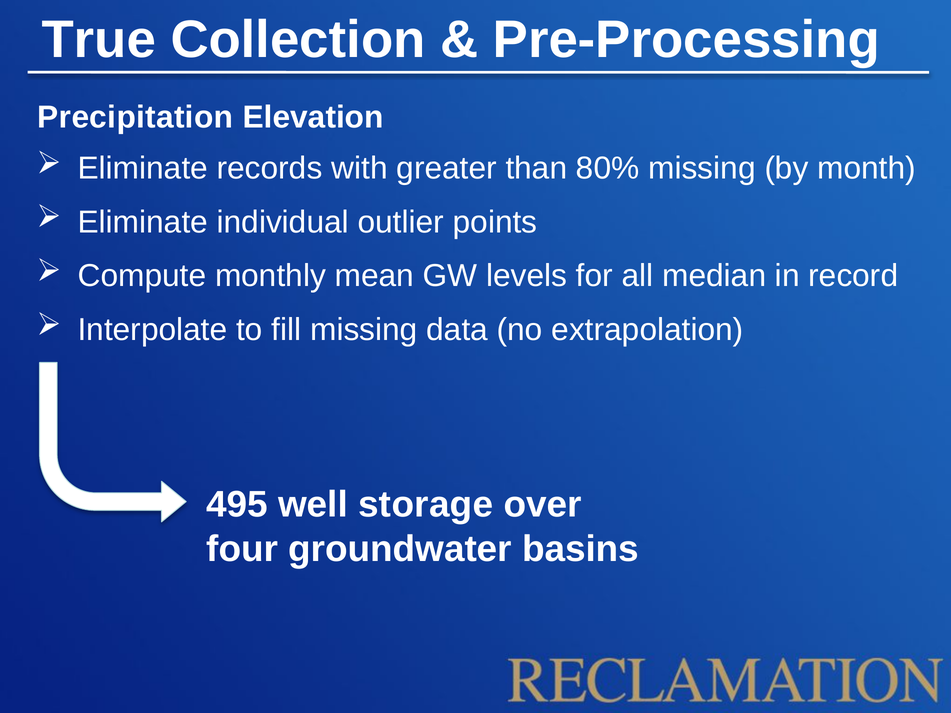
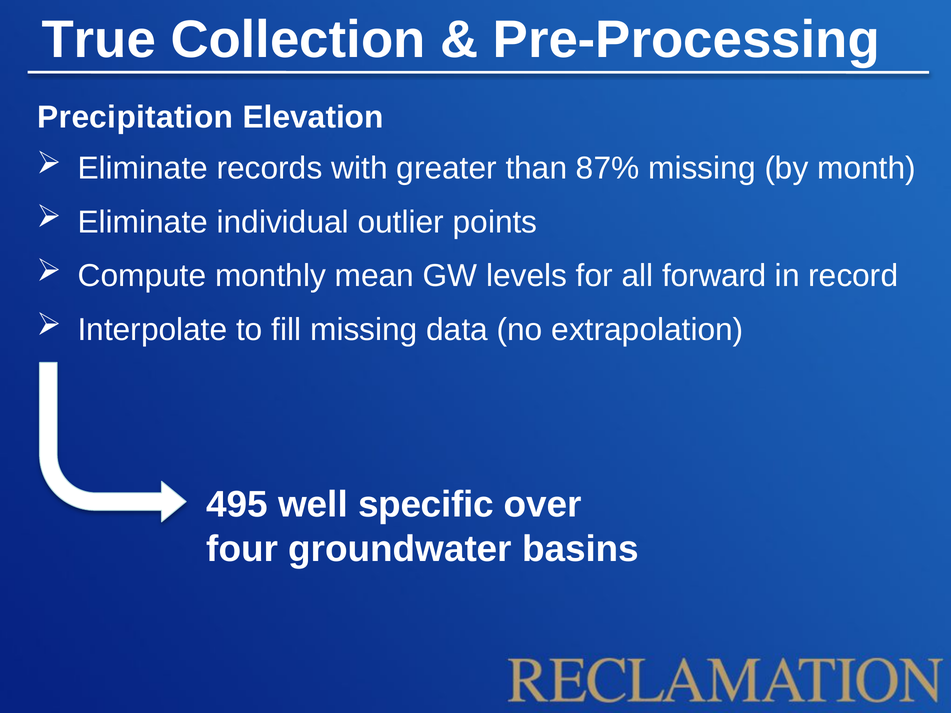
80%: 80% -> 87%
median: median -> forward
storage: storage -> specific
